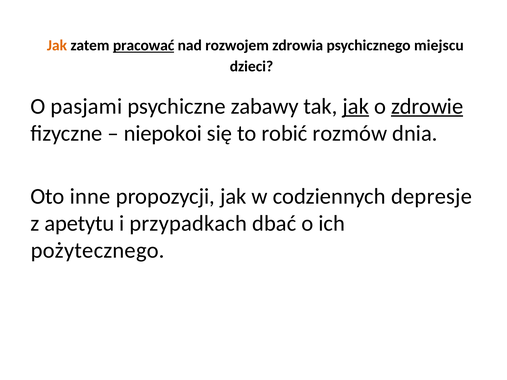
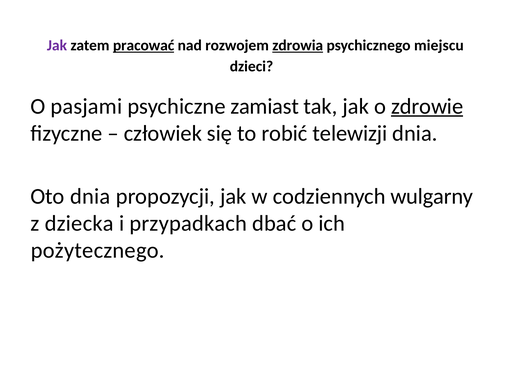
Jak at (57, 45) colour: orange -> purple
zdrowia underline: none -> present
zabawy: zabawy -> zamiast
jak at (356, 106) underline: present -> none
niepokoi: niepokoi -> człowiek
rozmów: rozmów -> telewizji
Oto inne: inne -> dnia
depresje: depresje -> wulgarny
apetytu: apetytu -> dziecka
